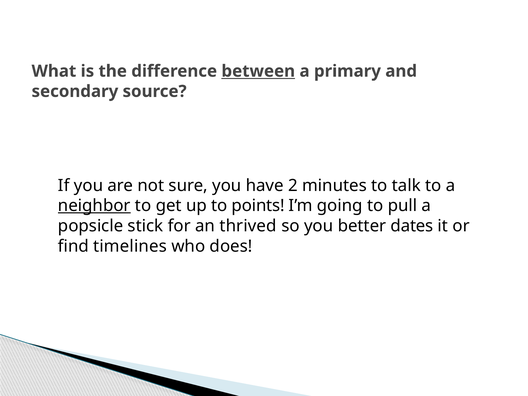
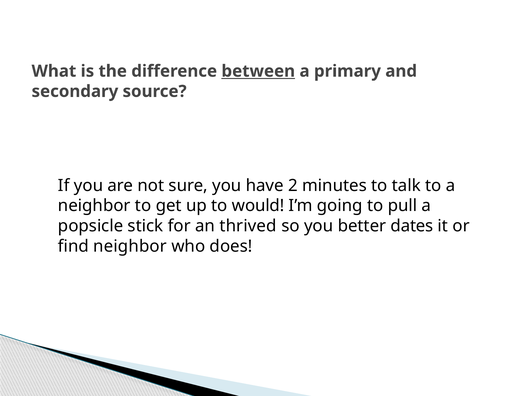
neighbor at (94, 206) underline: present -> none
points: points -> would
find timelines: timelines -> neighbor
